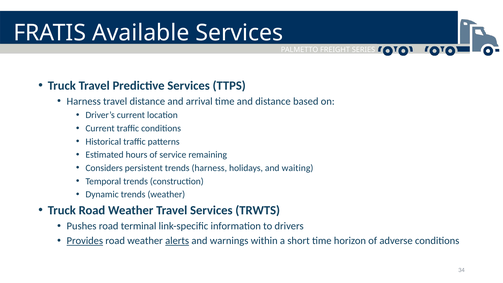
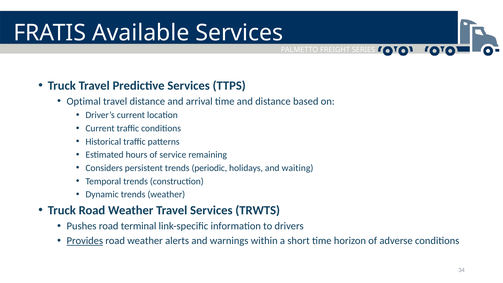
Harness at (84, 101): Harness -> Optimal
trends harness: harness -> periodic
alerts underline: present -> none
